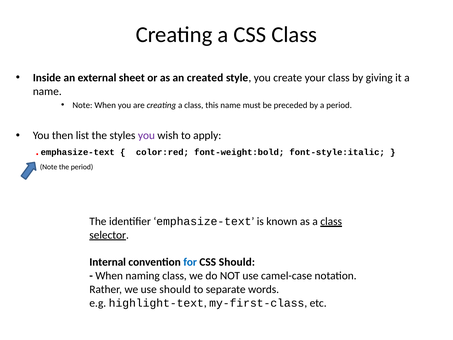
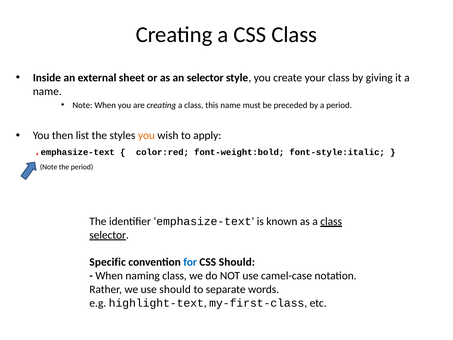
an created: created -> selector
you at (146, 135) colour: purple -> orange
Internal: Internal -> Specific
